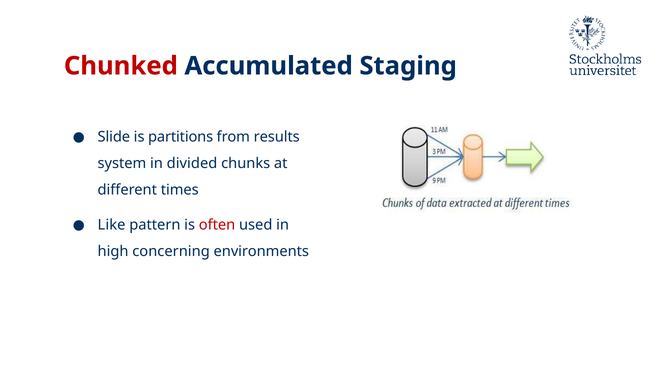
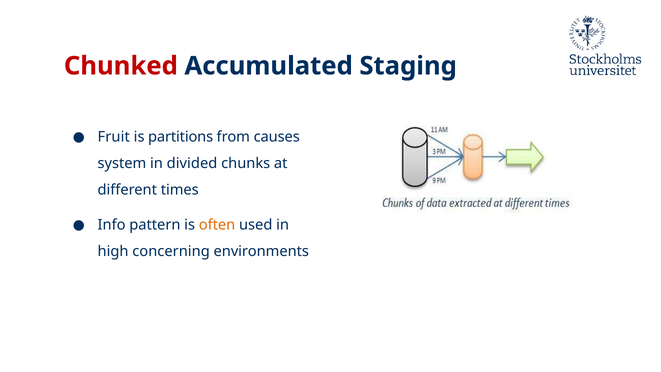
Slide: Slide -> Fruit
results: results -> causes
Like: Like -> Info
often colour: red -> orange
